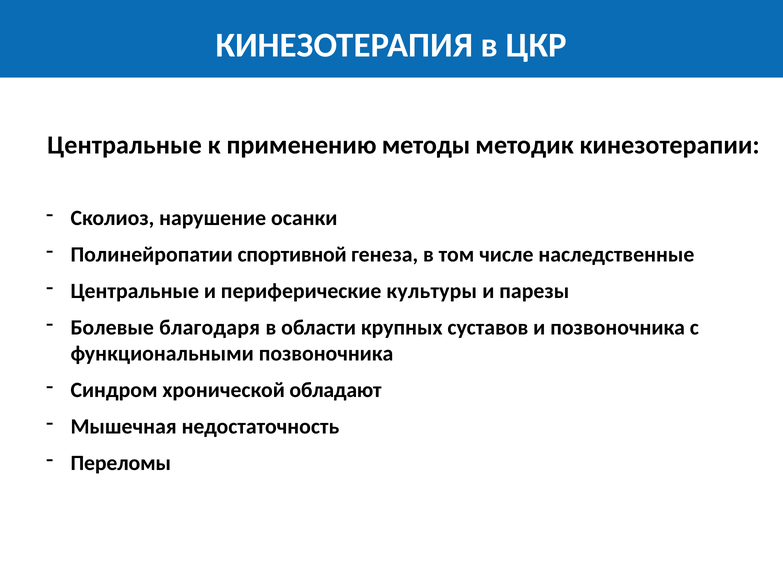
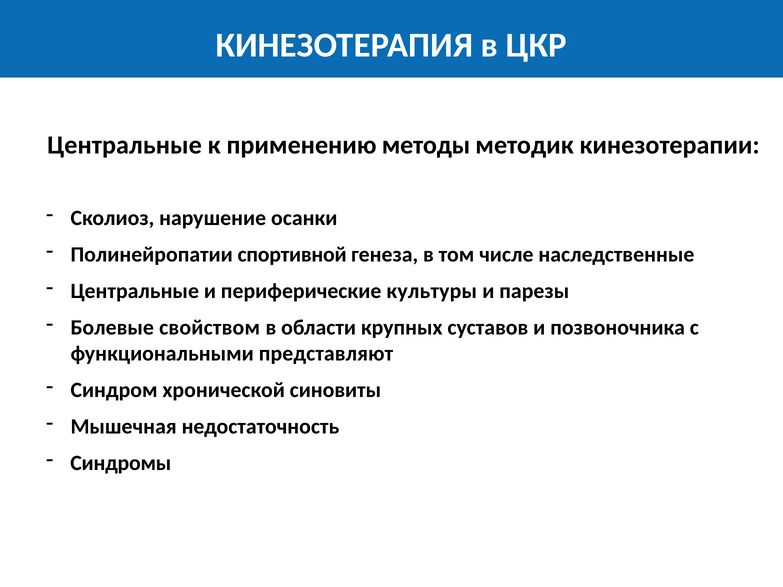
благодаря: благодаря -> свойством
функциональными позвоночника: позвоночника -> представляют
обладают: обладают -> синовиты
Переломы: Переломы -> Синдромы
